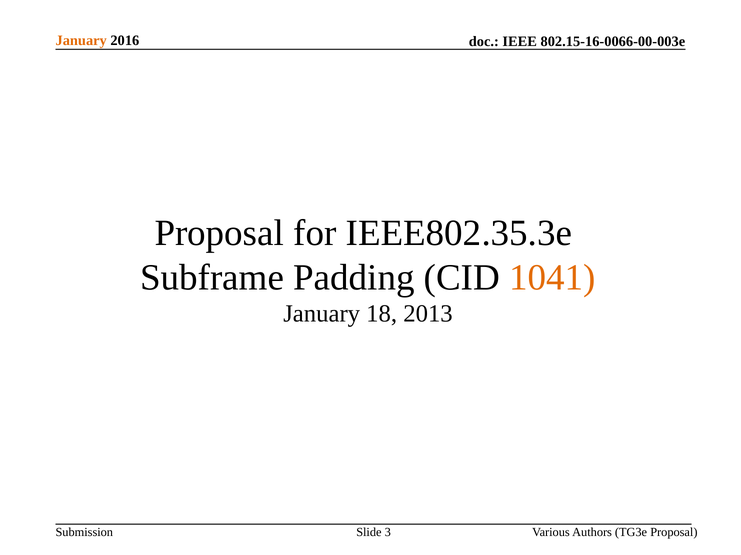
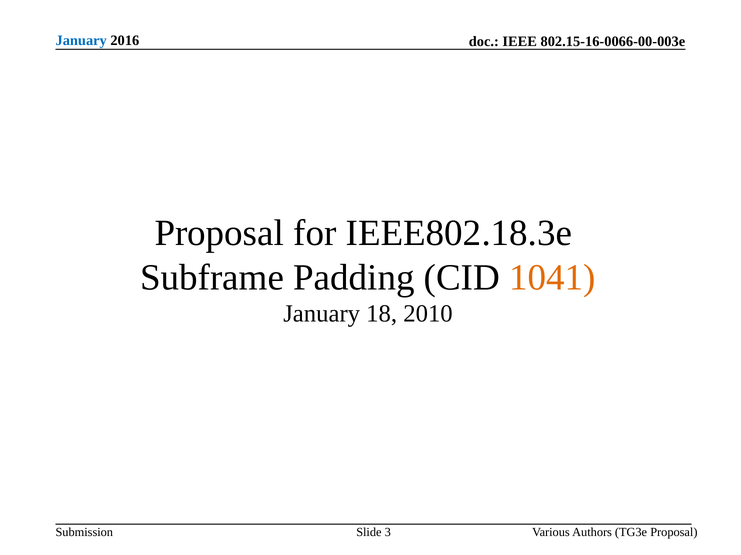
January at (81, 40) colour: orange -> blue
IEEE802.35.3e: IEEE802.35.3e -> IEEE802.18.3e
2013: 2013 -> 2010
